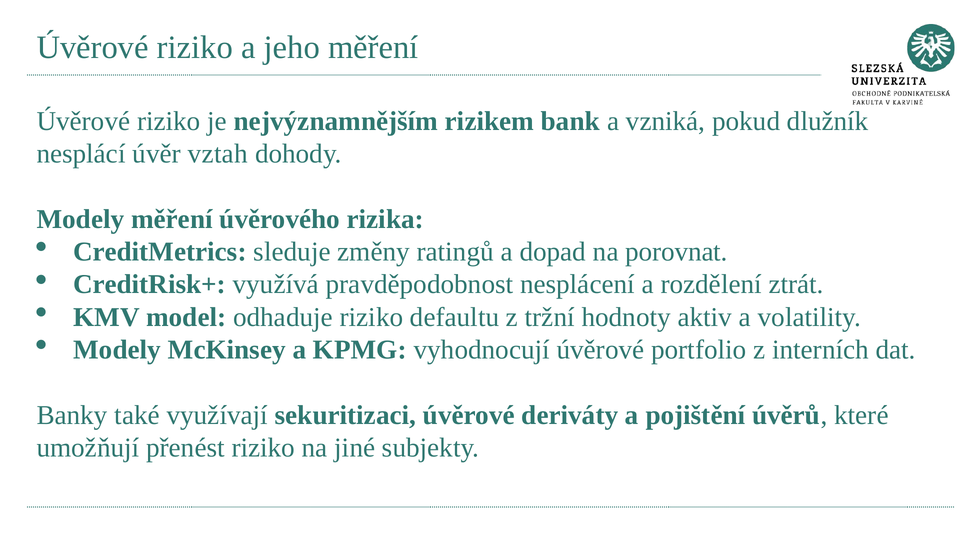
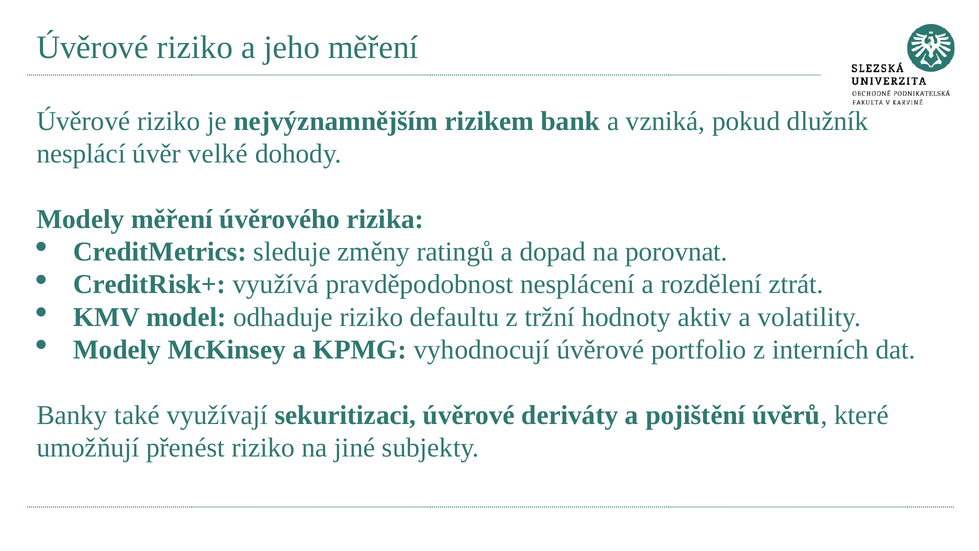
vztah: vztah -> velké
